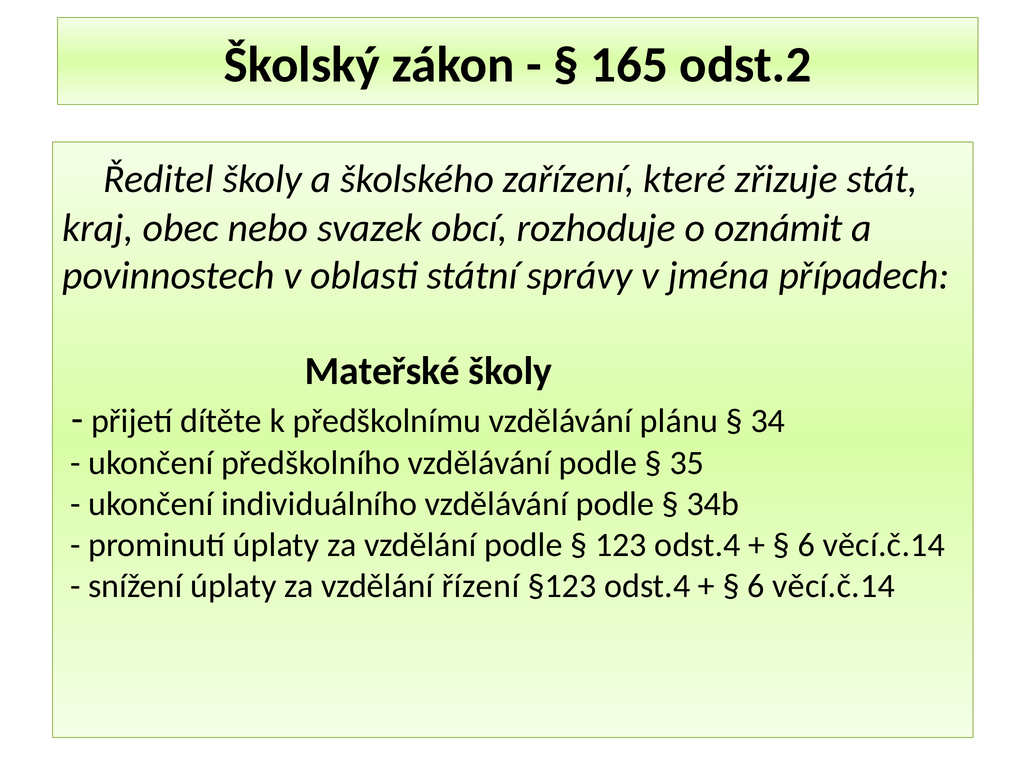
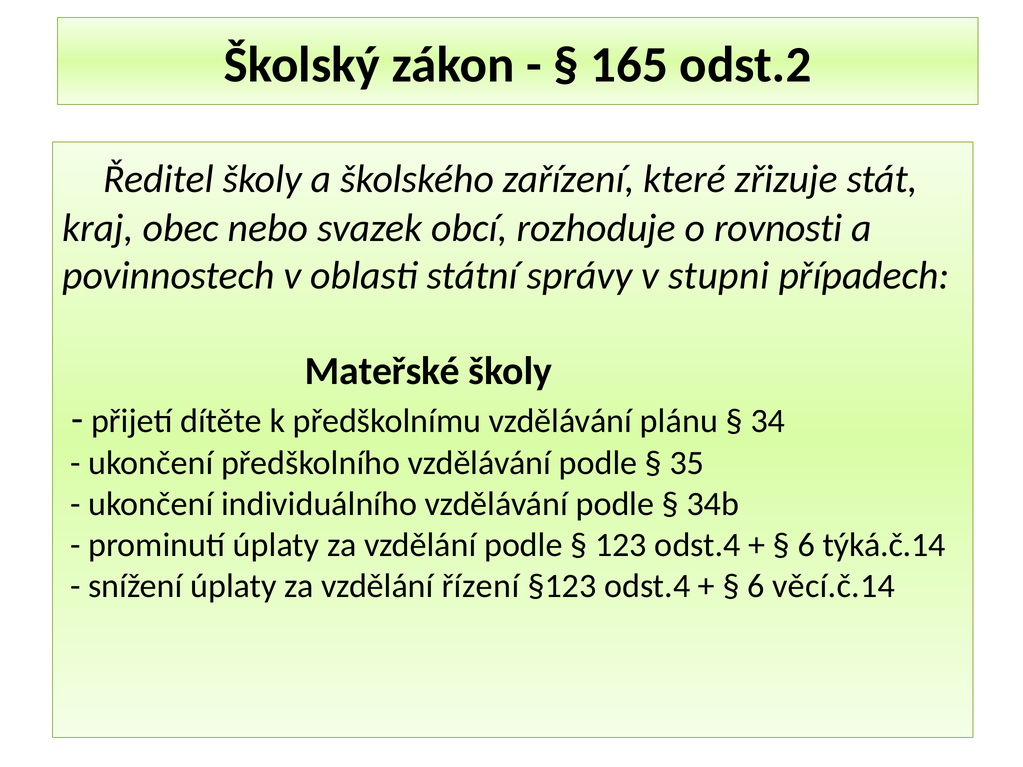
oznámit: oznámit -> rovnosti
jména: jména -> stupni
věcí.č.14 at (884, 545): věcí.č.14 -> týká.č.14
